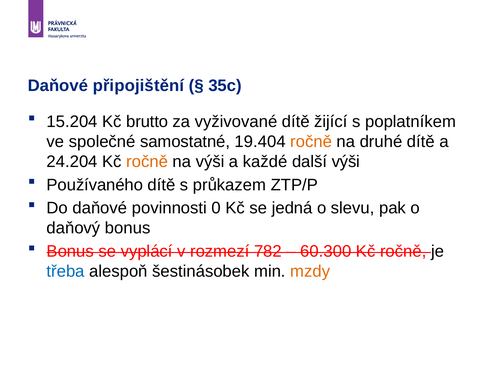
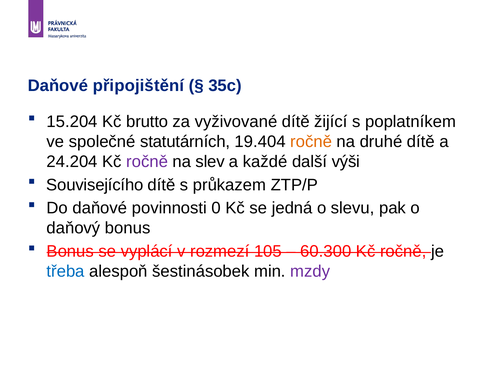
samostatné: samostatné -> statutárních
ročně at (147, 162) colour: orange -> purple
na výši: výši -> slev
Používaného: Používaného -> Souvisejícího
782: 782 -> 105
mzdy colour: orange -> purple
